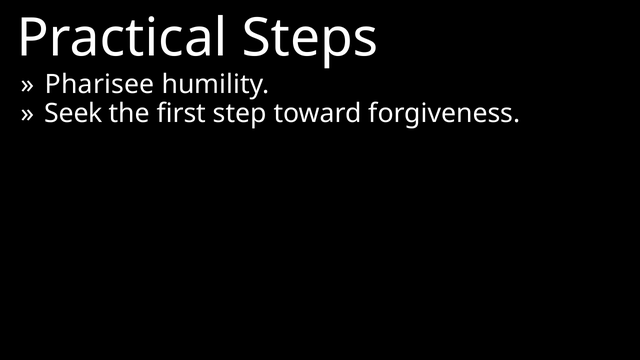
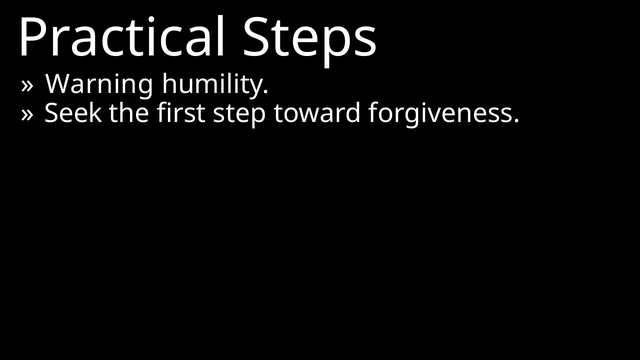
Pharisee: Pharisee -> Warning
